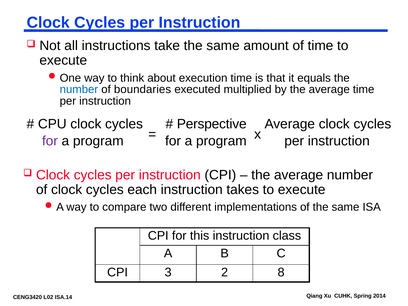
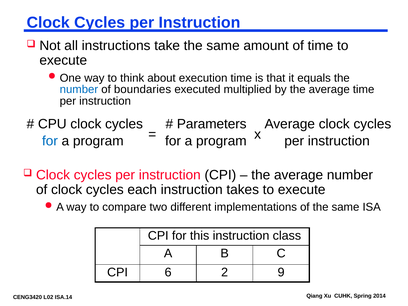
Perspective: Perspective -> Parameters
for at (50, 141) colour: purple -> blue
3: 3 -> 6
8: 8 -> 9
